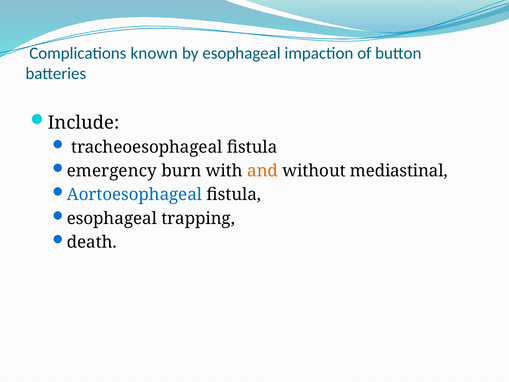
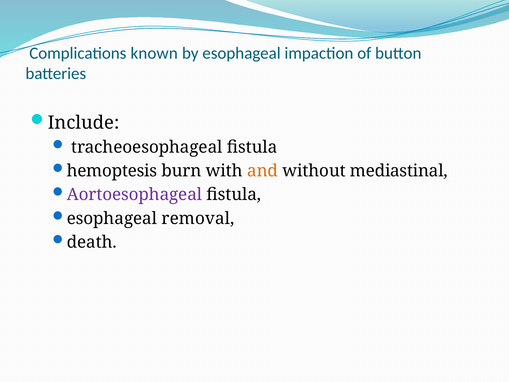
emergency: emergency -> hemoptesis
Aortoesophageal colour: blue -> purple
trapping: trapping -> removal
